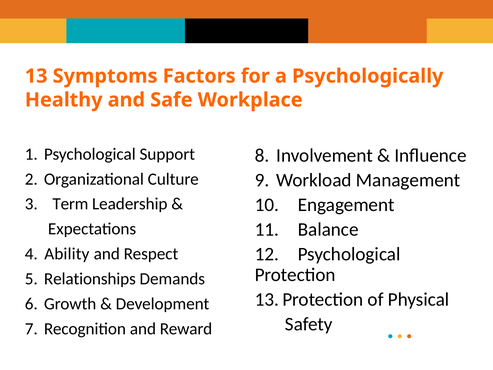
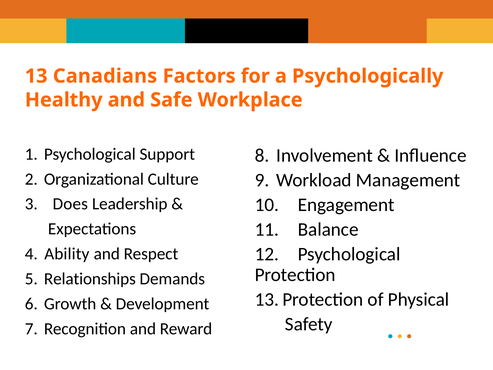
Symptoms: Symptoms -> Canadians
Term: Term -> Does
